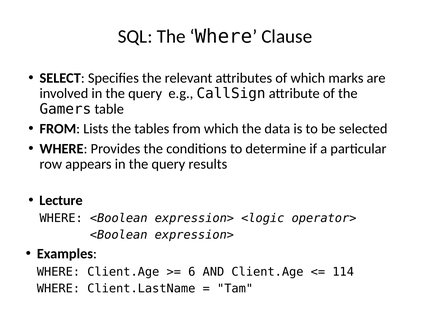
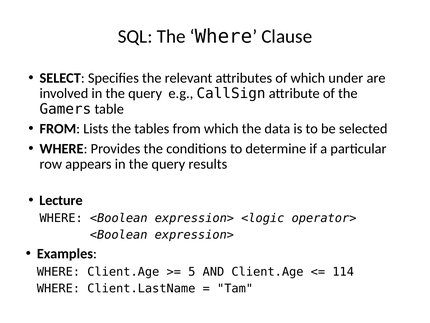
marks: marks -> under
6: 6 -> 5
